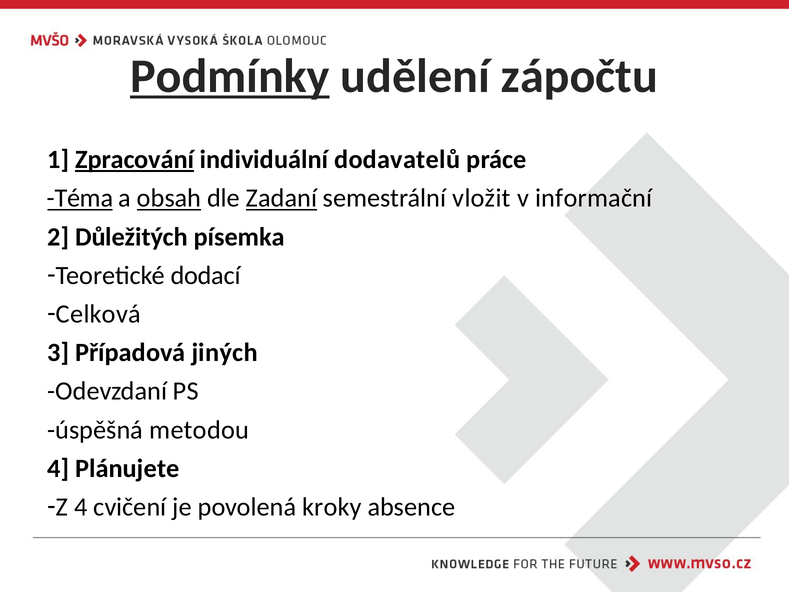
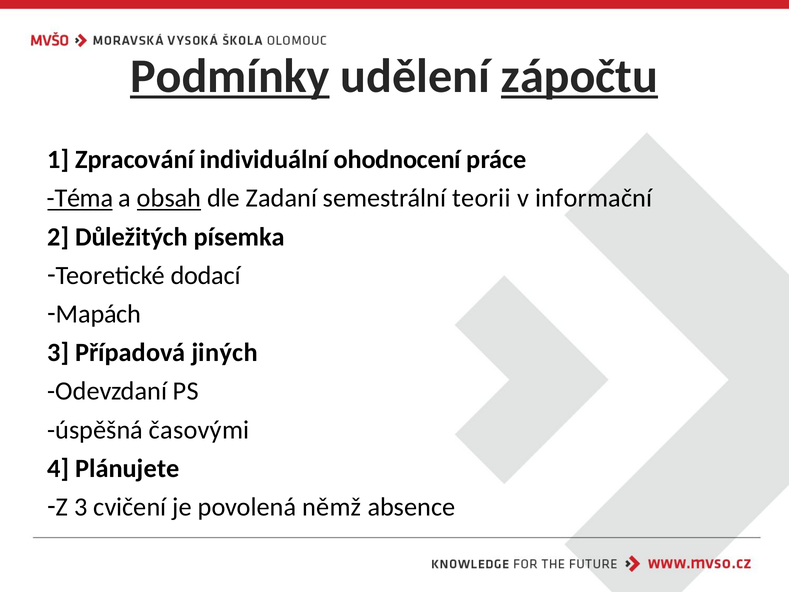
zápočtu underline: none -> present
Zpracování underline: present -> none
dodavatelů: dodavatelů -> ohodnocení
Zadaní underline: present -> none
vložit: vložit -> teorii
Celková: Celková -> Mapách
metodou: metodou -> časovými
Z 4: 4 -> 3
kroky: kroky -> němž
